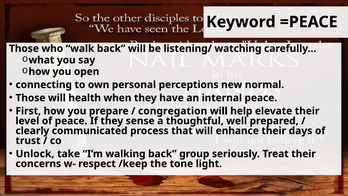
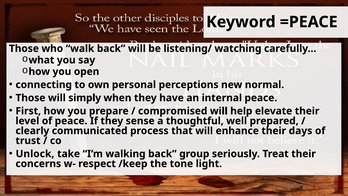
health: health -> simply
congregation: congregation -> compromised
